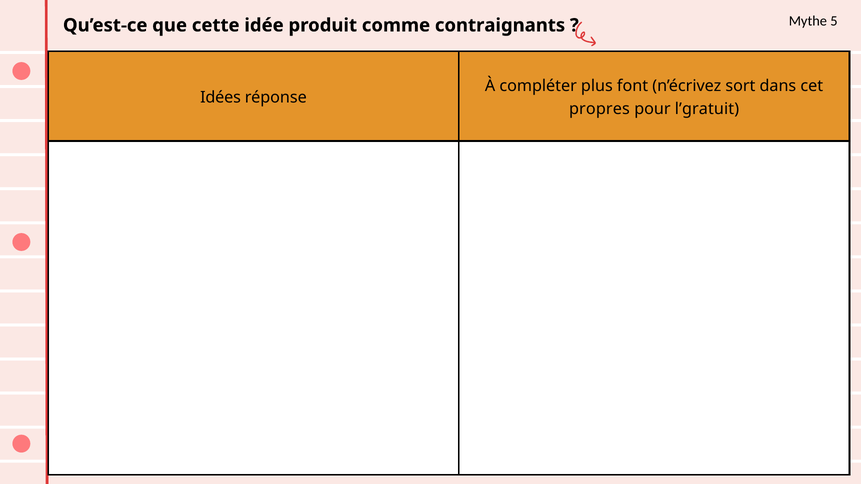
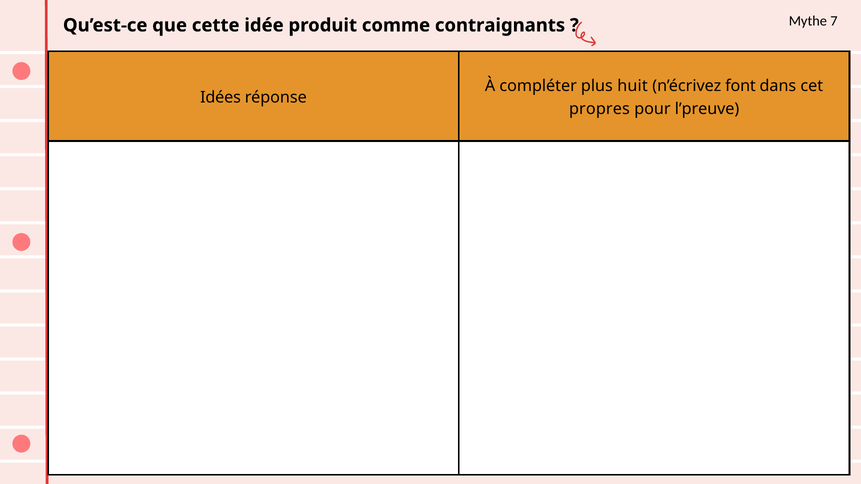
5: 5 -> 7
font: font -> huit
sort: sort -> font
l’gratuit: l’gratuit -> l’preuve
